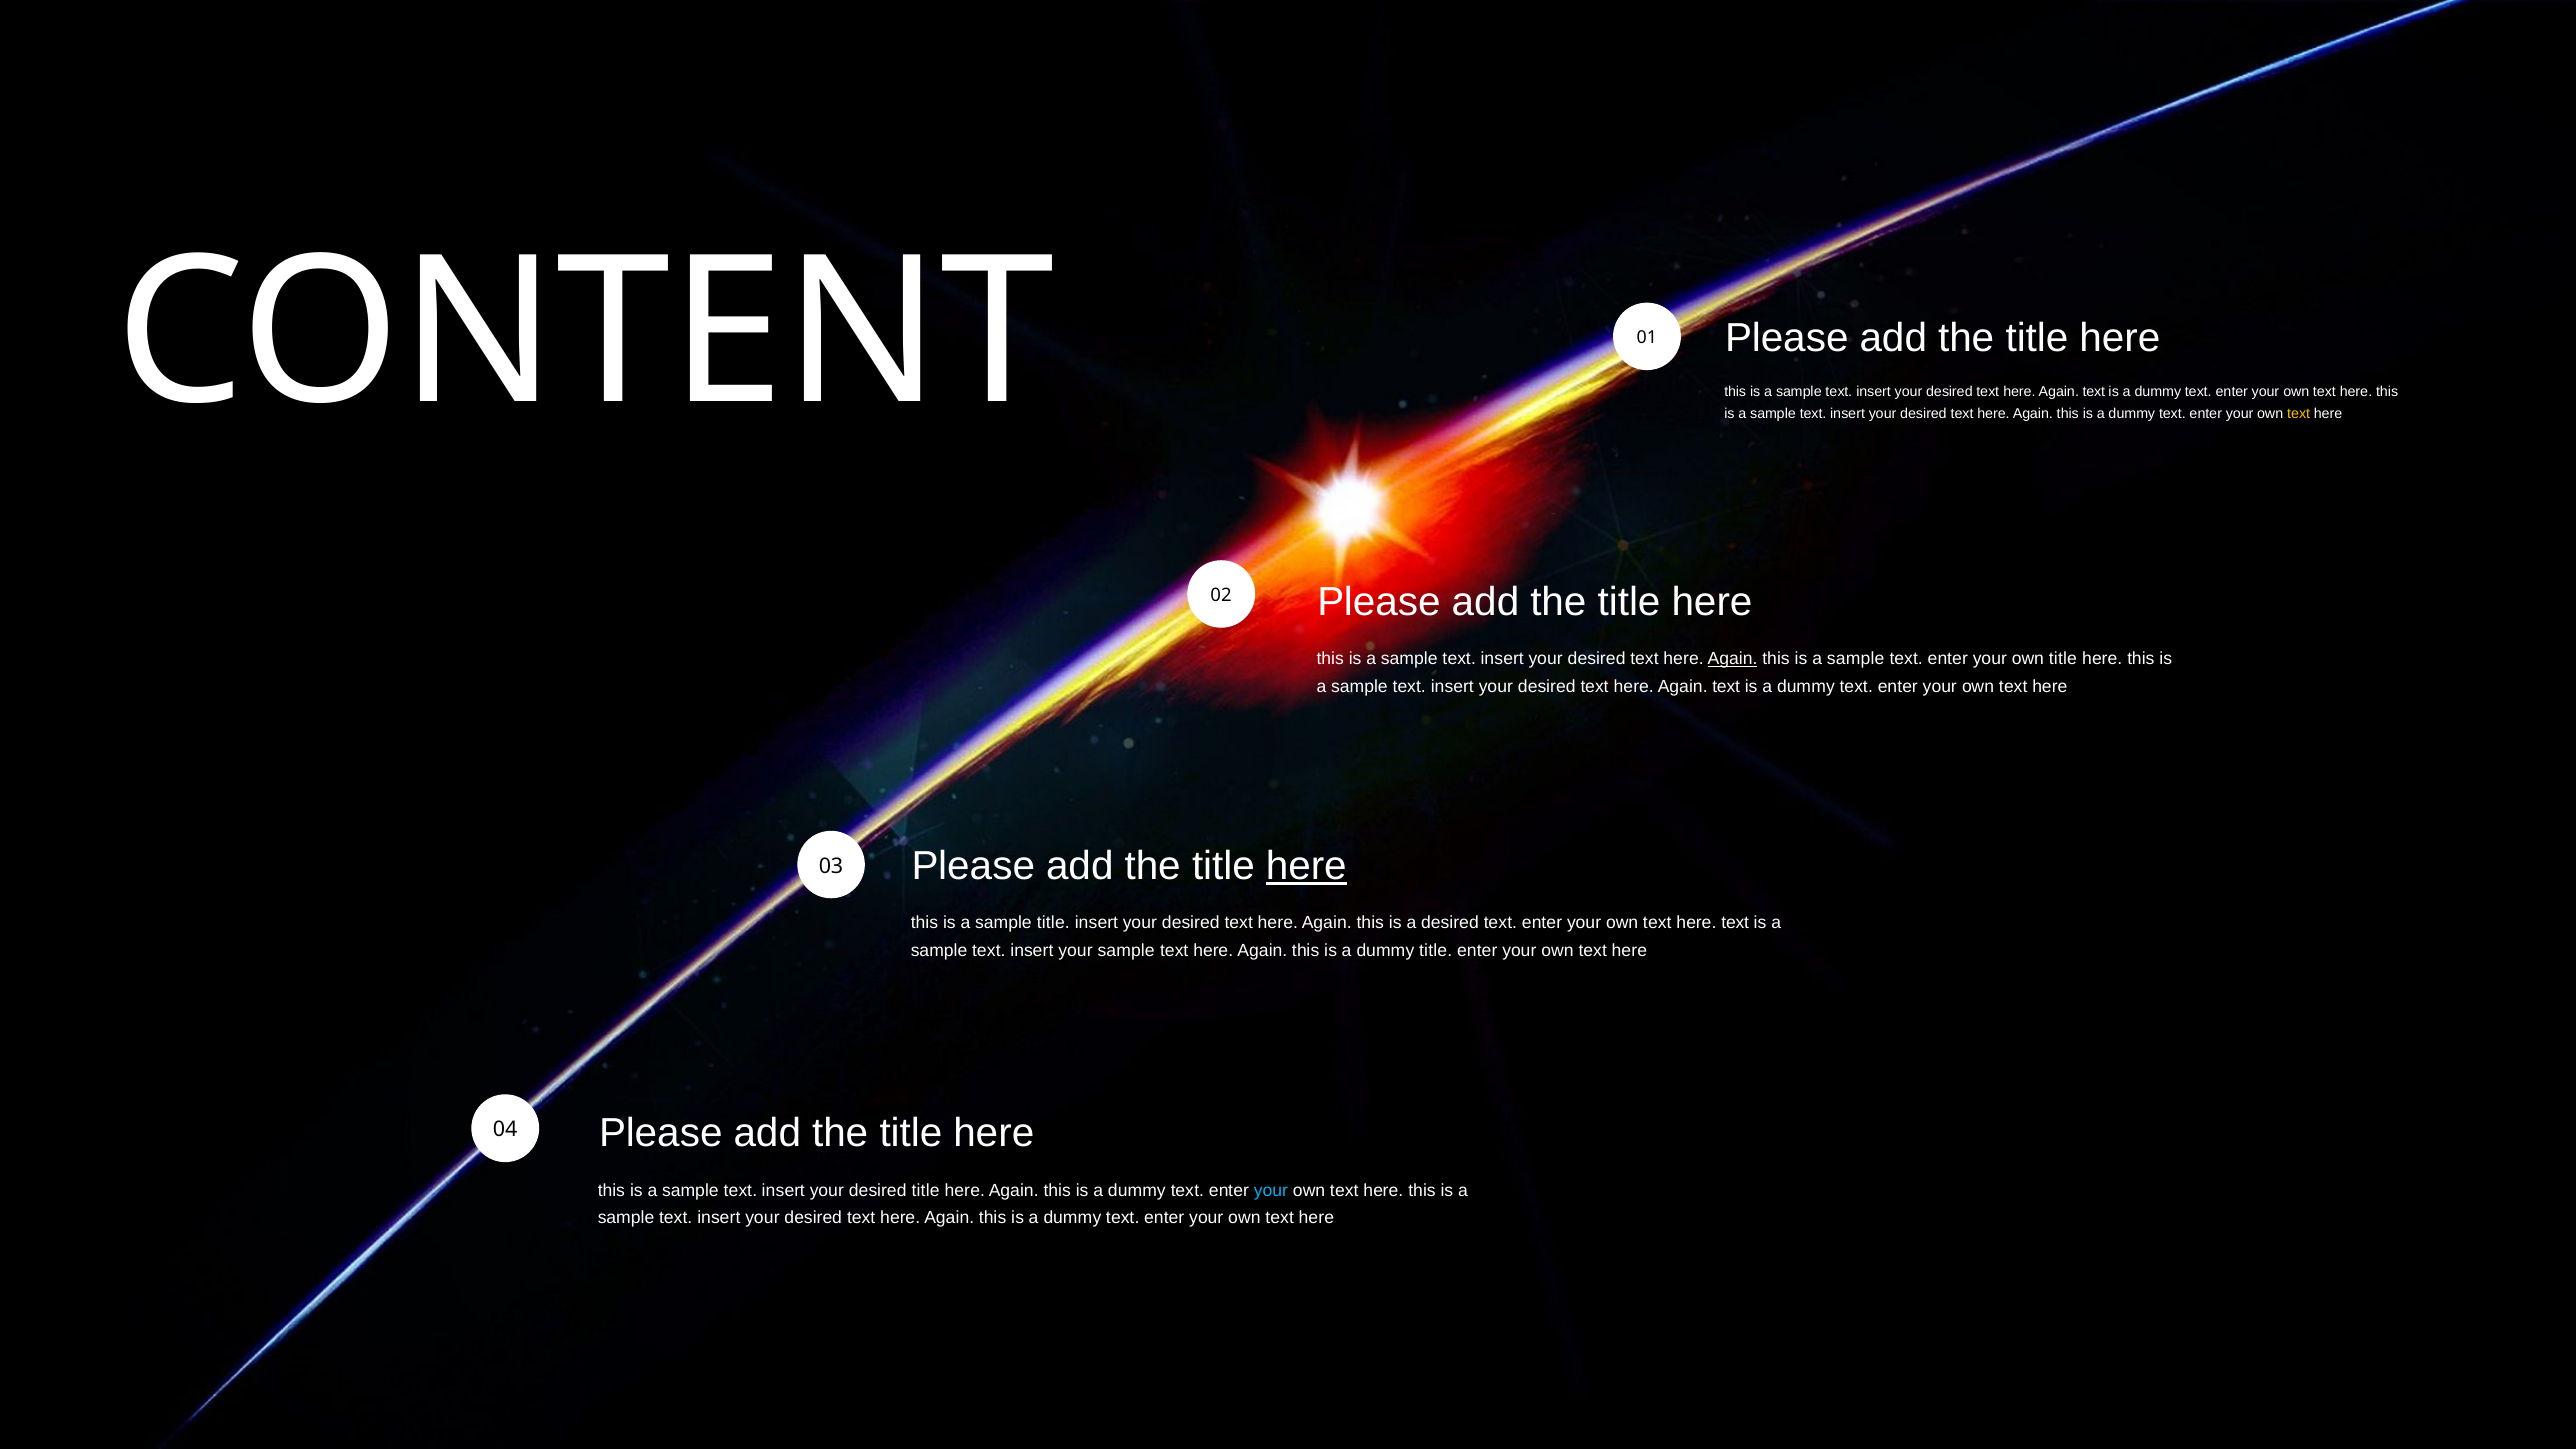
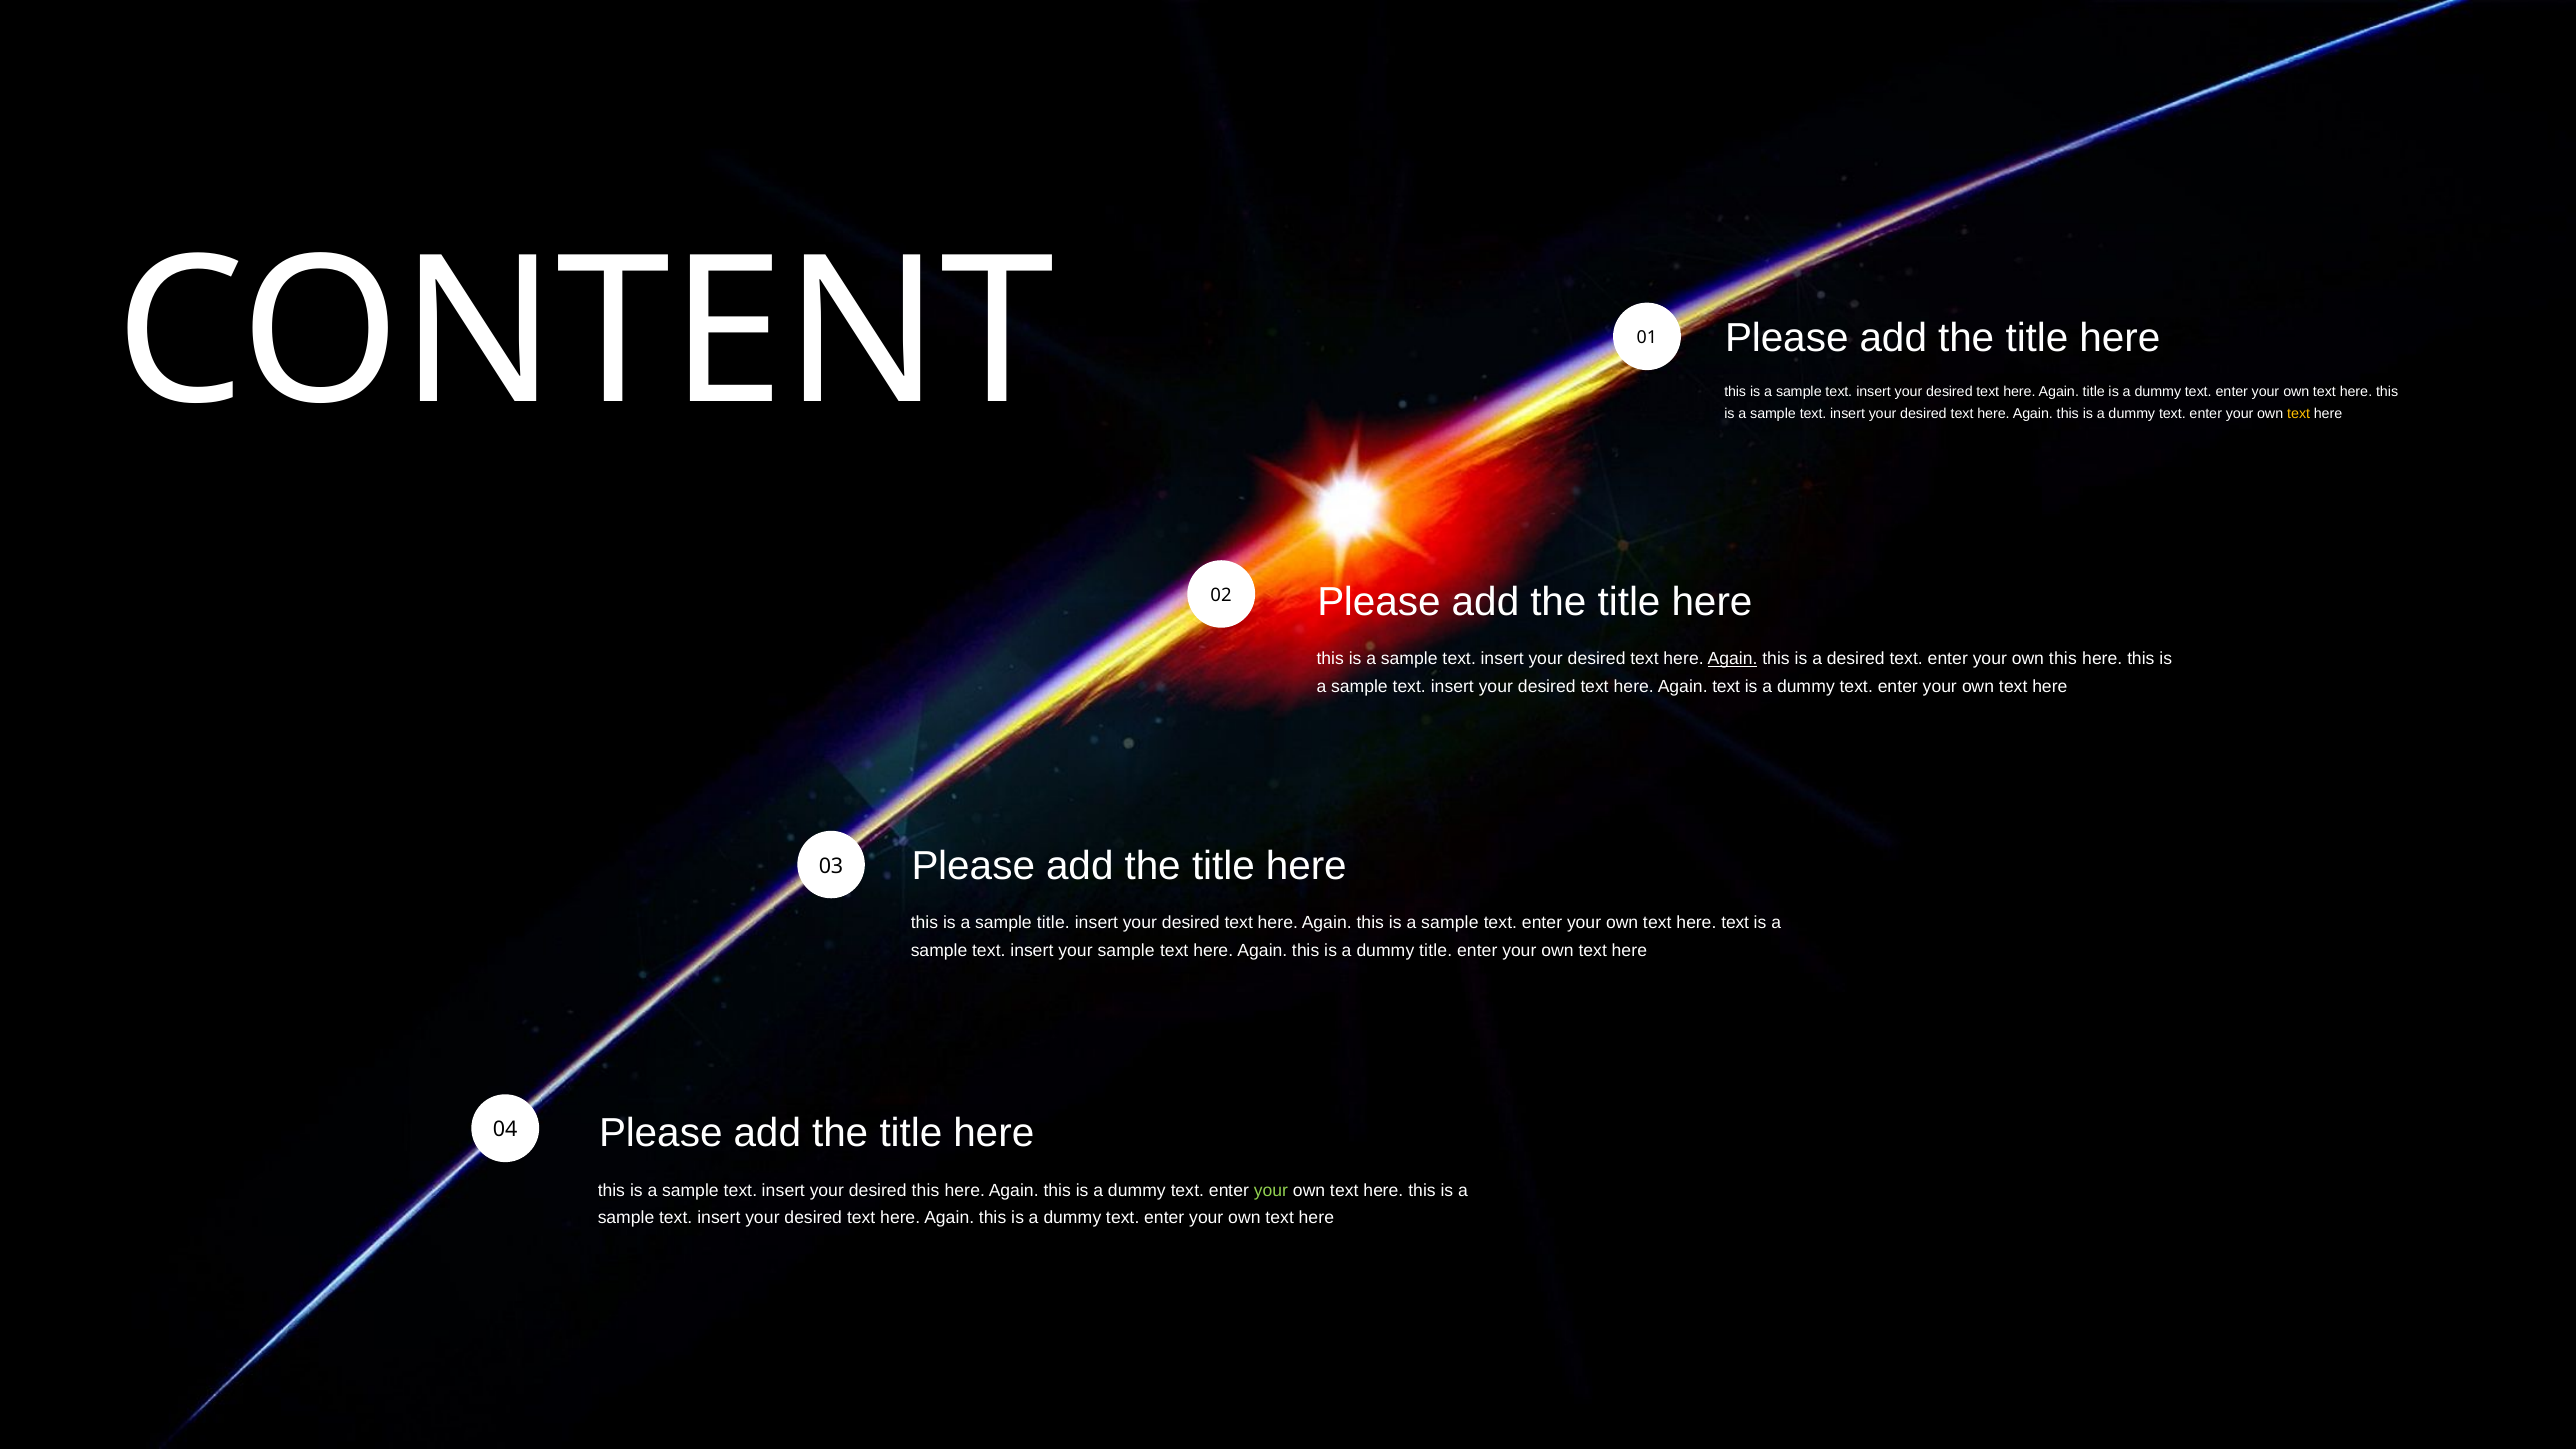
text at (2094, 392): text -> title
sample at (1856, 659): sample -> desired
own title: title -> this
here at (1306, 866) underline: present -> none
desired at (1450, 923): desired -> sample
desired title: title -> this
your at (1271, 1191) colour: light blue -> light green
